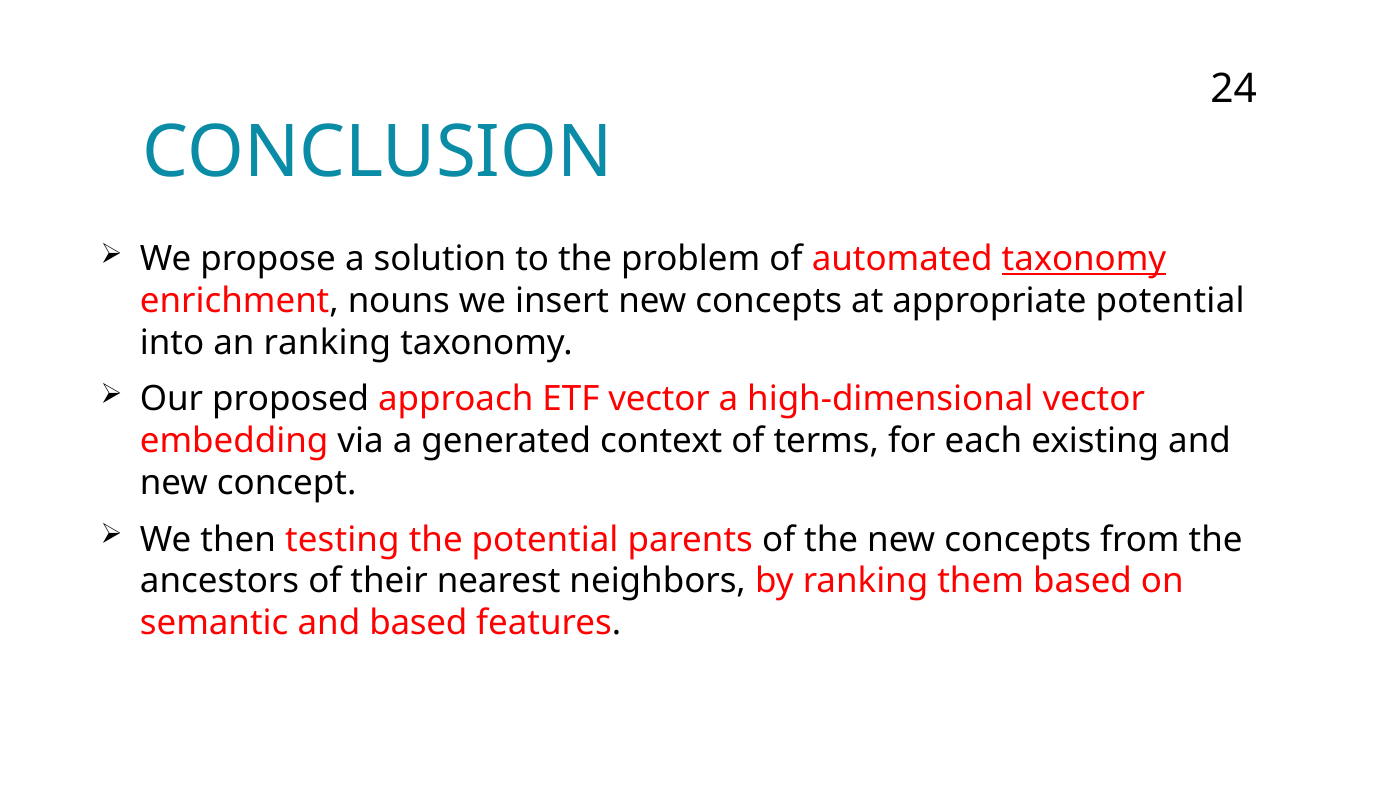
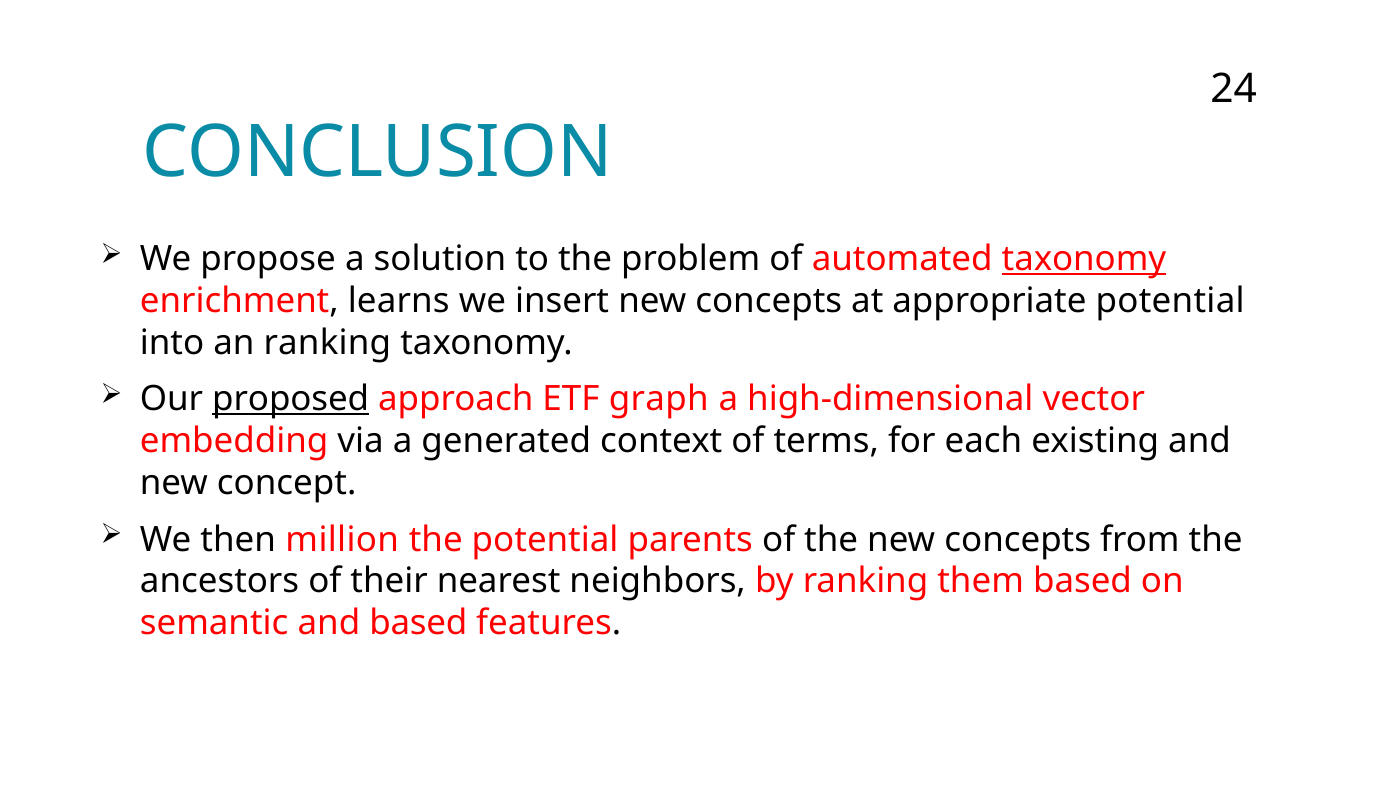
nouns: nouns -> learns
proposed underline: none -> present
ETF vector: vector -> graph
testing: testing -> million
